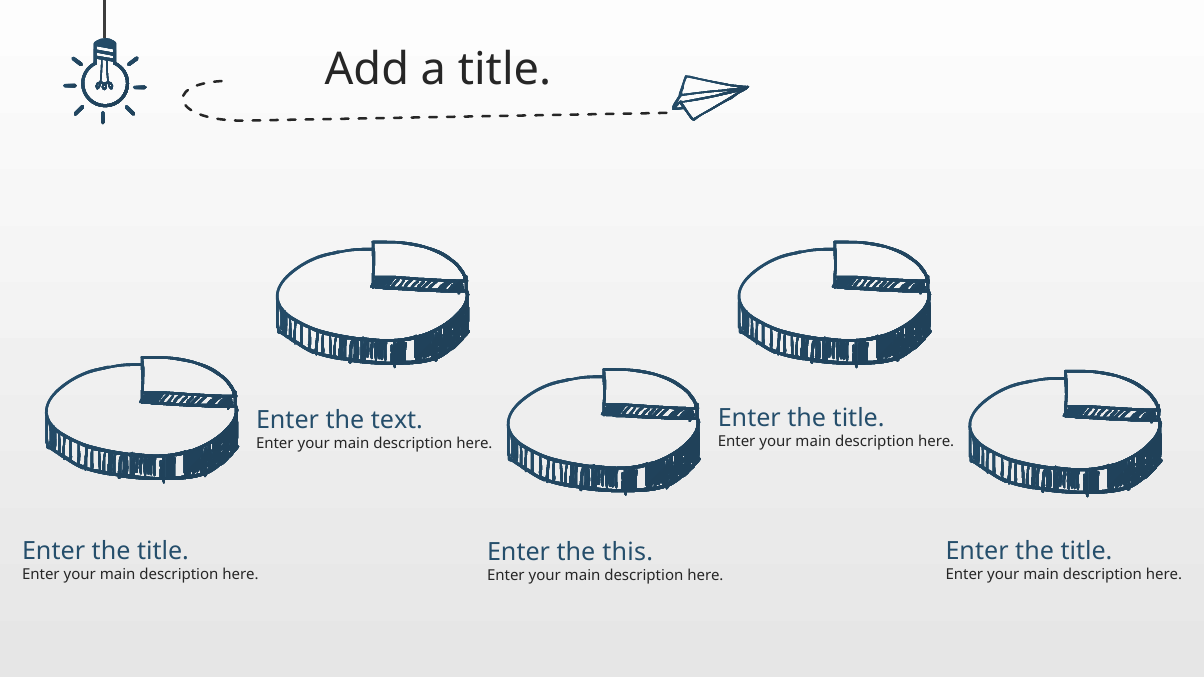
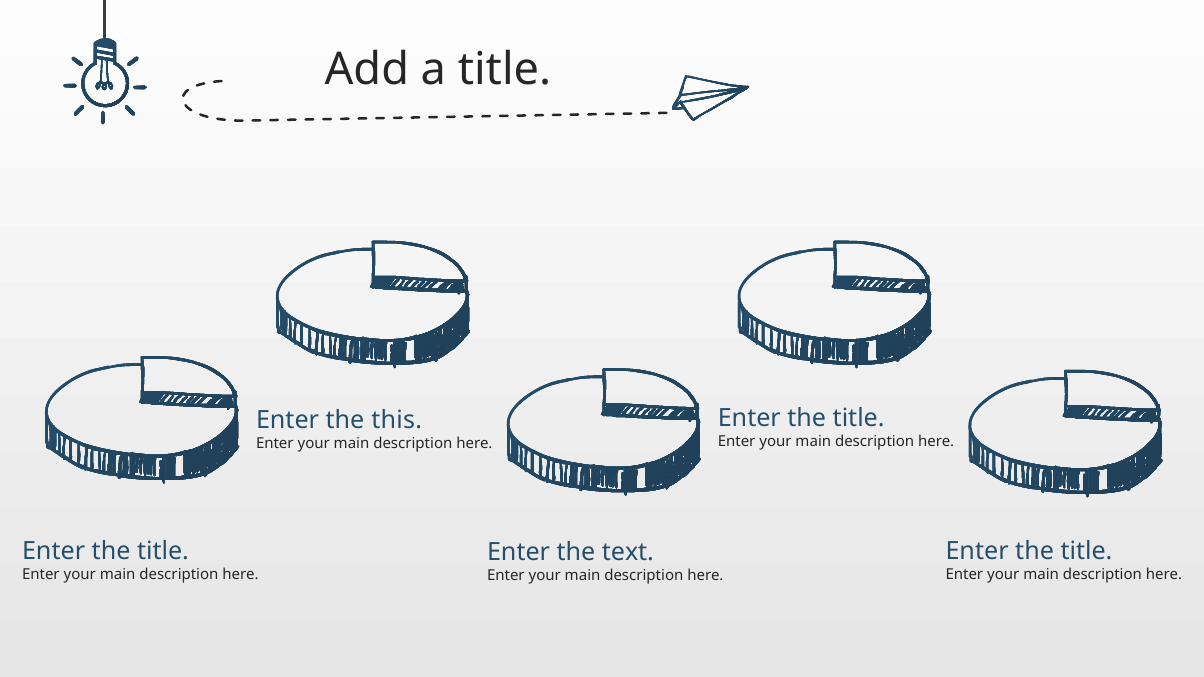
text: text -> this
this: this -> text
